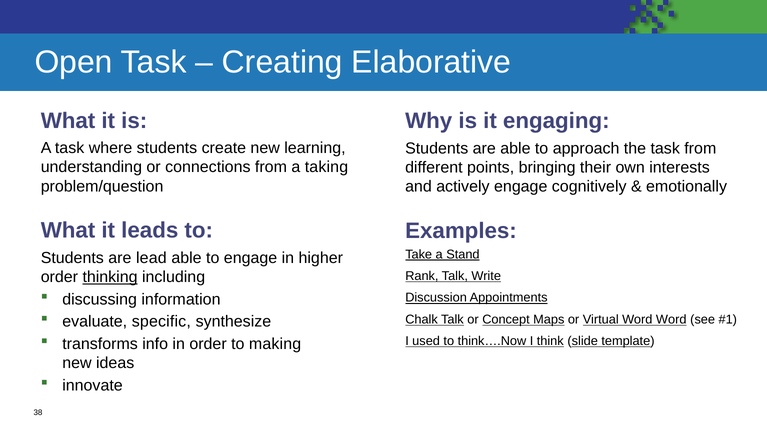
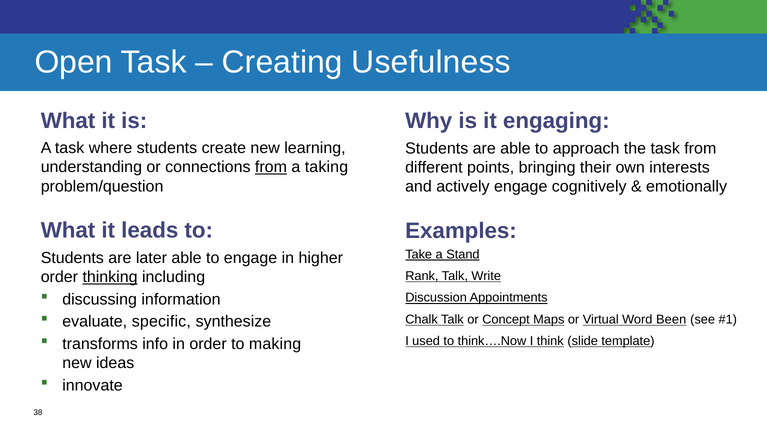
Elaborative: Elaborative -> Usefulness
from at (271, 167) underline: none -> present
lead: lead -> later
Word Word: Word -> Been
